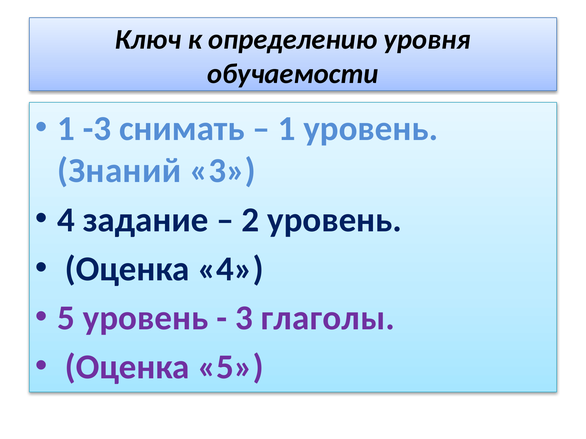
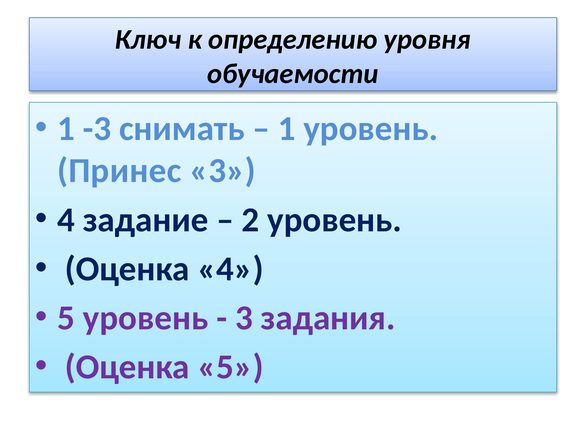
Знаний: Знаний -> Принес
глаголы: глаголы -> задания
